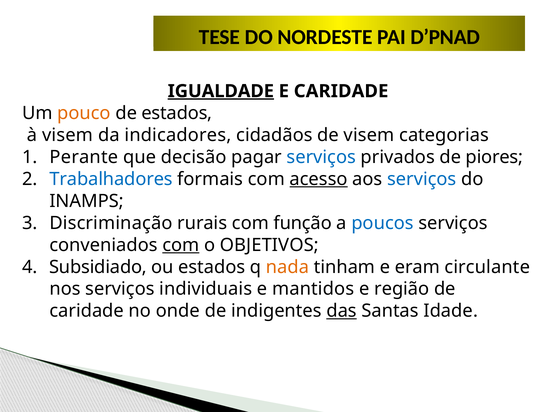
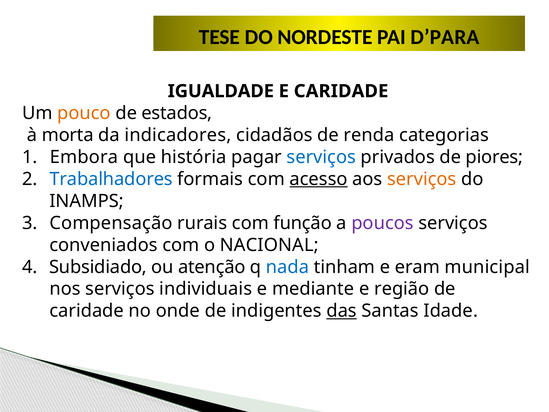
D’PNAD: D’PNAD -> D’PARA
IGUALDADE underline: present -> none
à visem: visem -> morta
de visem: visem -> renda
Perante: Perante -> Embora
decisão: decisão -> história
serviços at (422, 179) colour: blue -> orange
Discriminação: Discriminação -> Compensação
poucos colour: blue -> purple
com at (181, 245) underline: present -> none
OBJETIVOS: OBJETIVOS -> NACIONAL
ou estados: estados -> atenção
nada colour: orange -> blue
circulante: circulante -> municipal
mantidos: mantidos -> mediante
